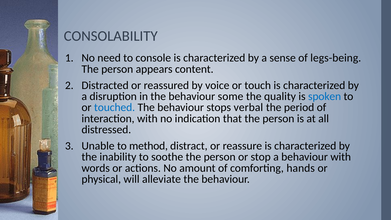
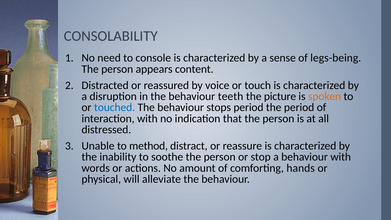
some: some -> teeth
quality: quality -> picture
spoken colour: blue -> orange
stops verbal: verbal -> period
